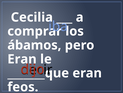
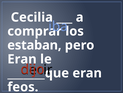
ábamos: ábamos -> estaban
